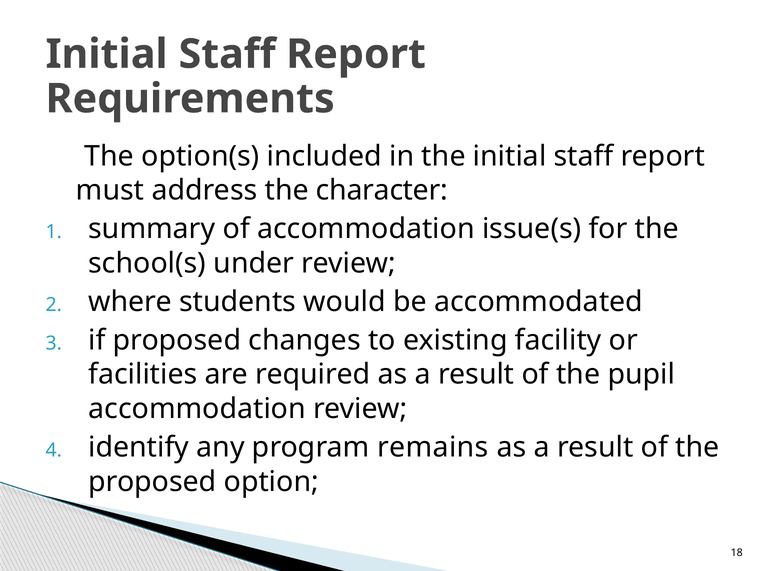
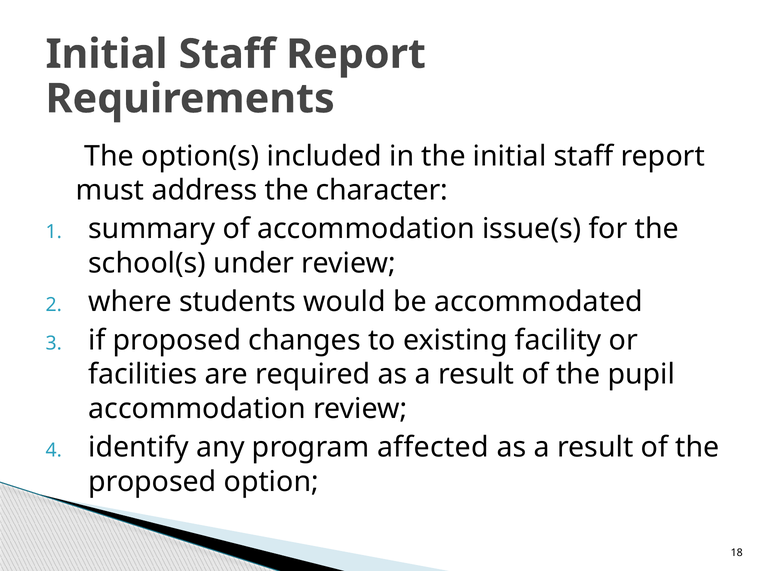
remains: remains -> affected
